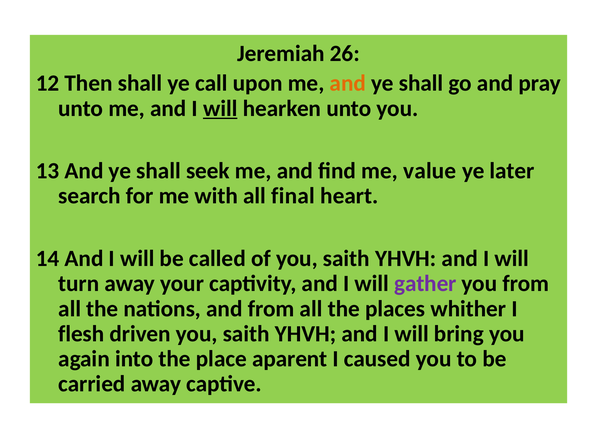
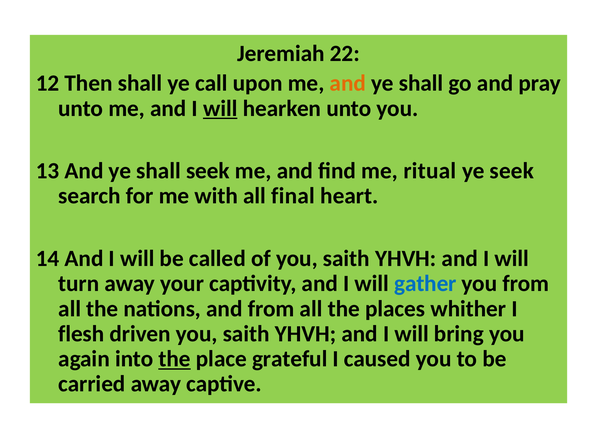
26: 26 -> 22
value: value -> ritual
ye later: later -> seek
gather colour: purple -> blue
the at (175, 359) underline: none -> present
aparent: aparent -> grateful
